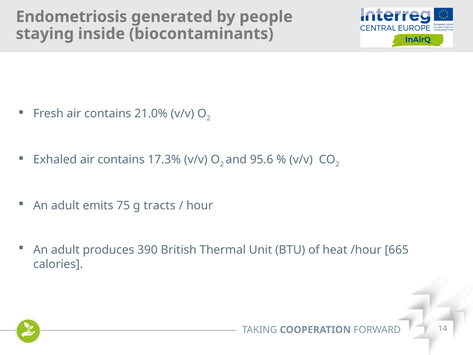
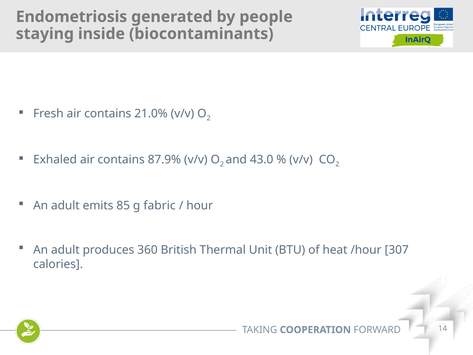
17.3%: 17.3% -> 87.9%
95.6: 95.6 -> 43.0
75: 75 -> 85
tracts: tracts -> fabric
390: 390 -> 360
665: 665 -> 307
